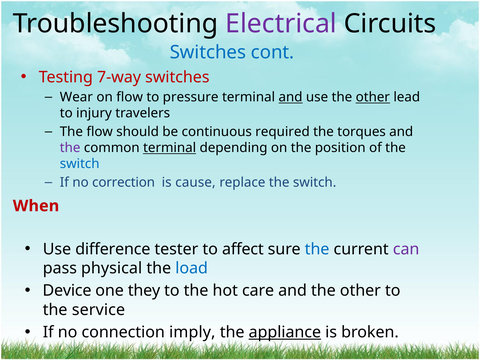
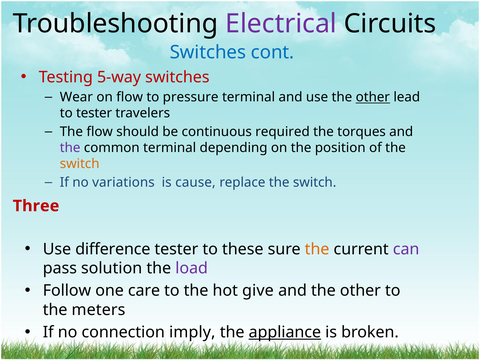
7-way: 7-way -> 5-way
and at (291, 97) underline: present -> none
to injury: injury -> tester
terminal at (170, 148) underline: present -> none
switch at (80, 164) colour: blue -> orange
correction: correction -> variations
When: When -> Three
affect: affect -> these
the at (317, 249) colour: blue -> orange
physical: physical -> solution
load colour: blue -> purple
Device: Device -> Follow
they: they -> care
care: care -> give
service: service -> meters
